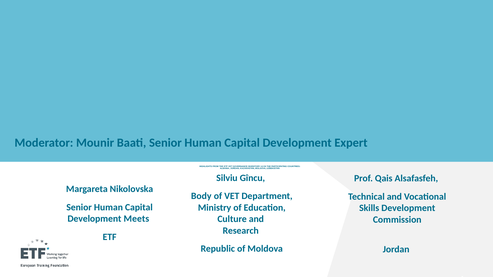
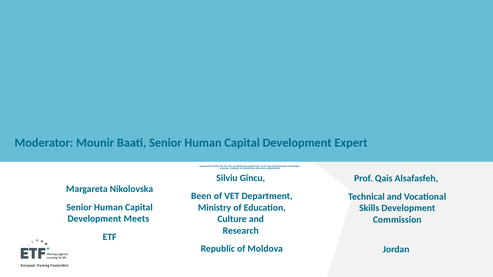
Body: Body -> Been
